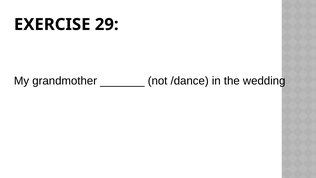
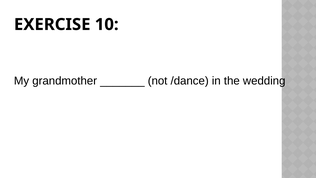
29: 29 -> 10
